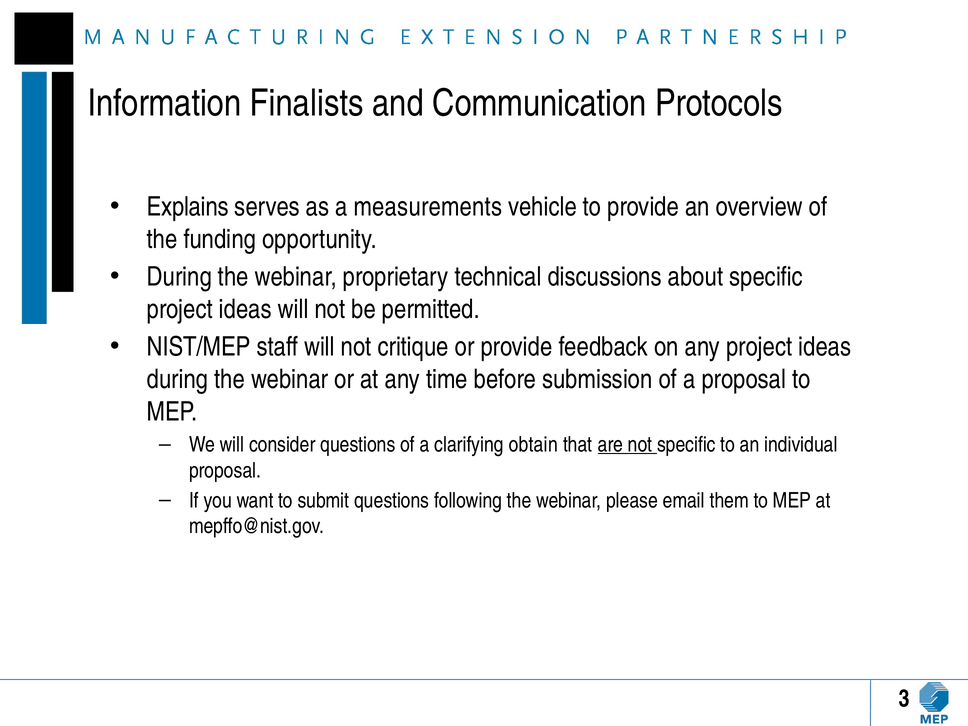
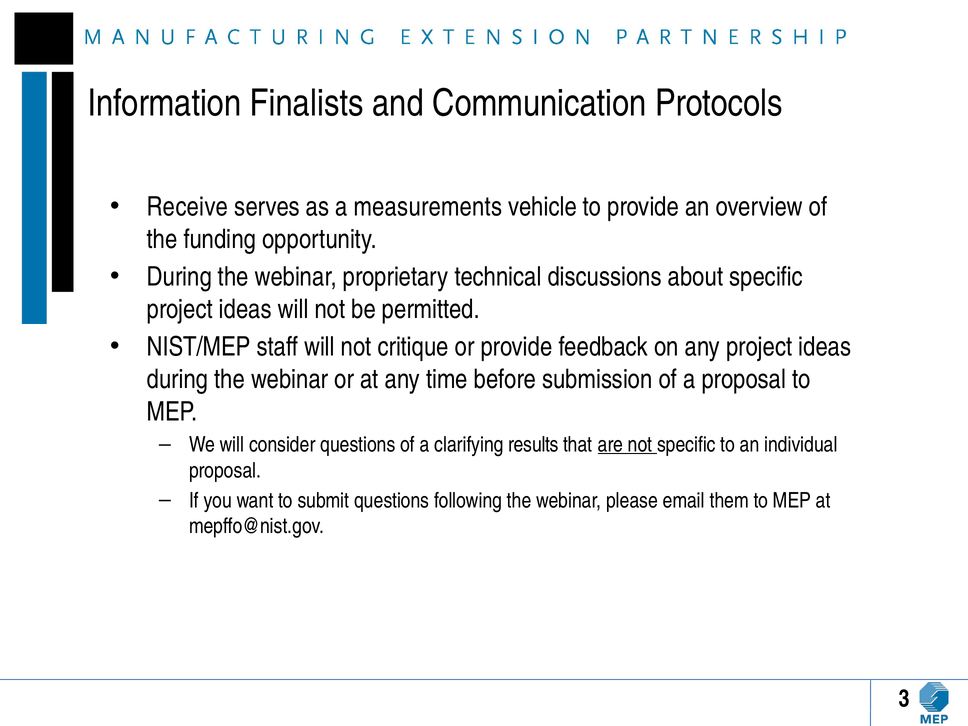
Explains: Explains -> Receive
obtain: obtain -> results
